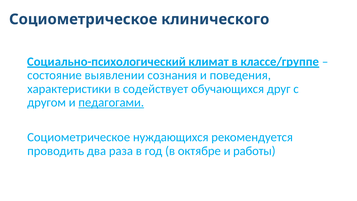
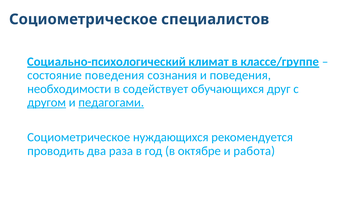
клинического: клинического -> специалистов
состояние выявлении: выявлении -> поведения
характеристики: характеристики -> необходимости
другом underline: none -> present
работы: работы -> работа
